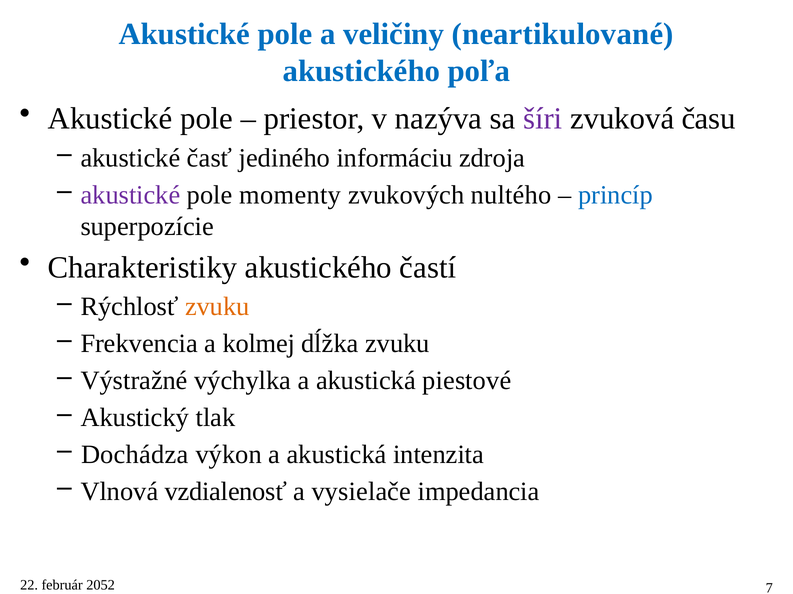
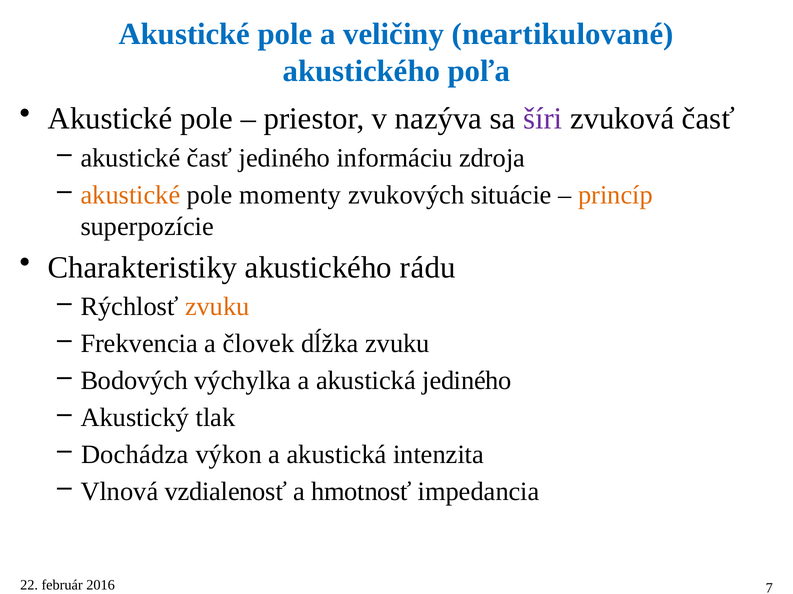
zvuková času: času -> časť
akustické at (130, 195) colour: purple -> orange
nultého: nultého -> situácie
princíp colour: blue -> orange
častí: častí -> rádu
kolmej: kolmej -> človek
Výstražné: Výstražné -> Bodových
akustická piestové: piestové -> jediného
vysielače: vysielače -> hmotnosť
2052: 2052 -> 2016
